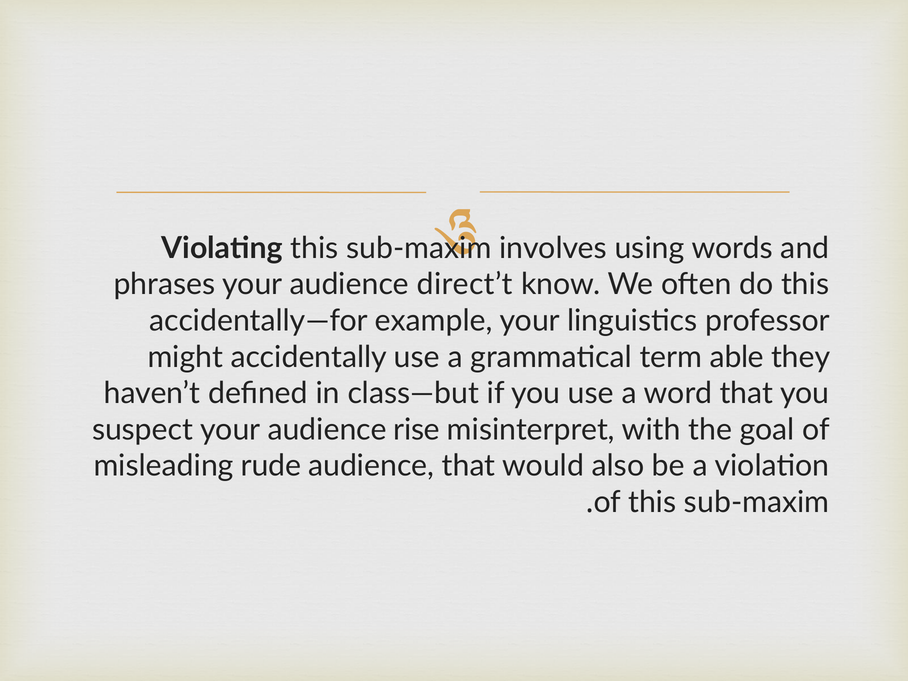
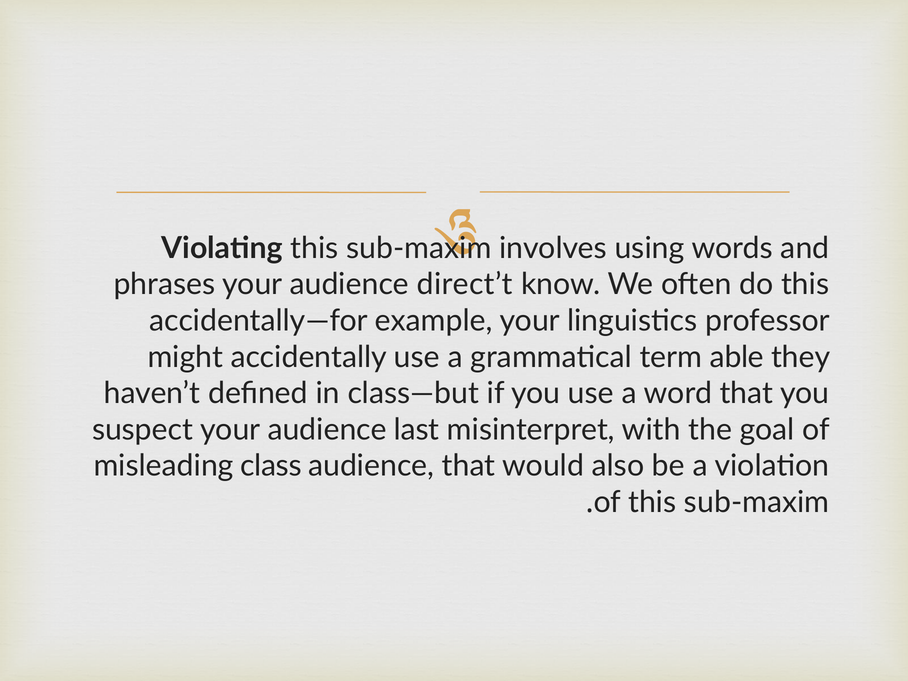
rise: rise -> last
rude: rude -> class
